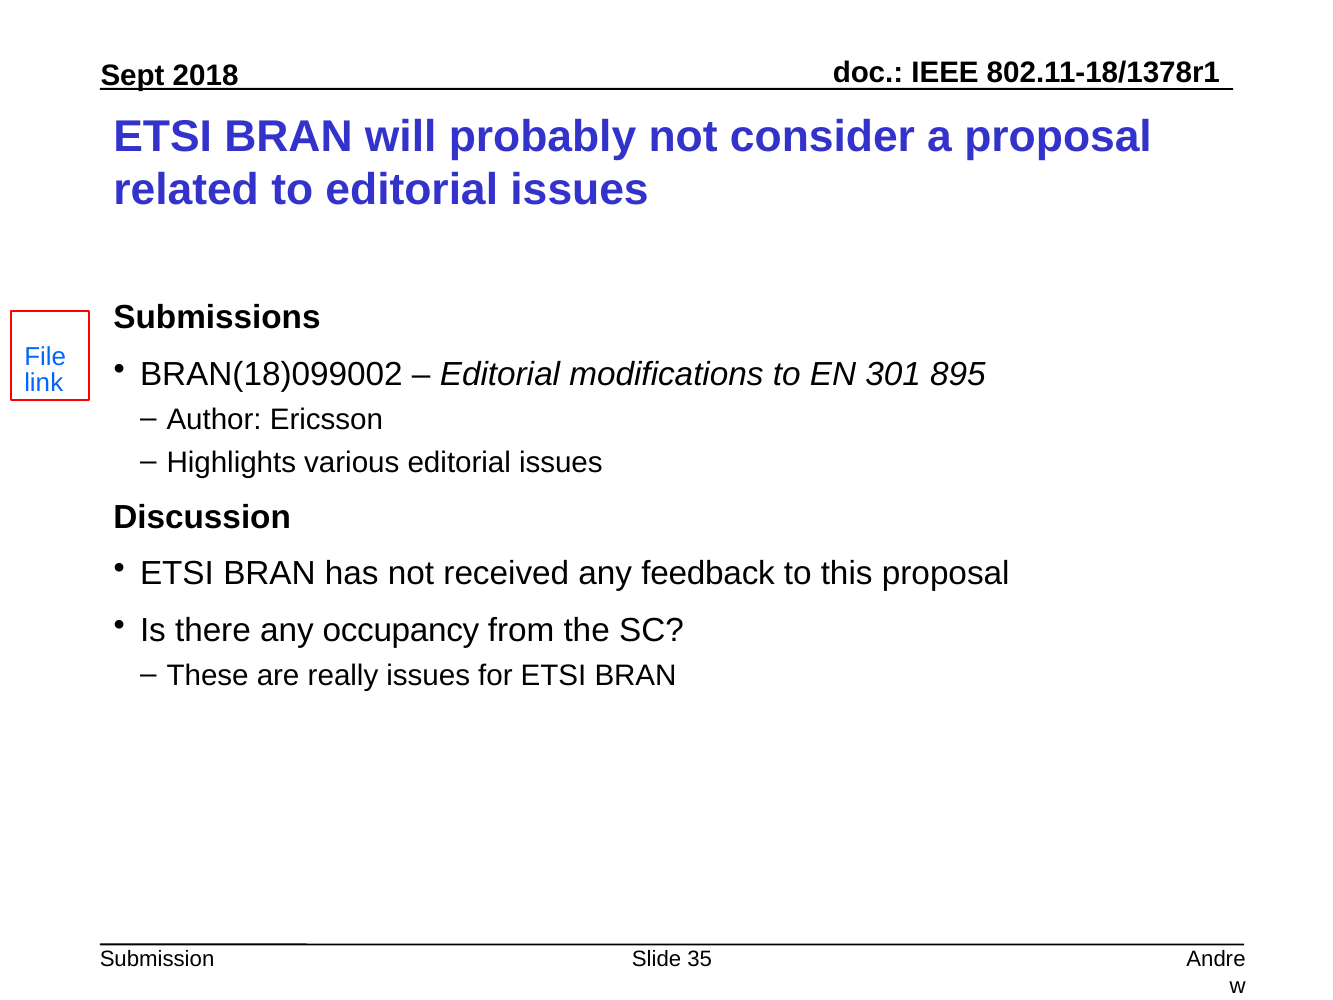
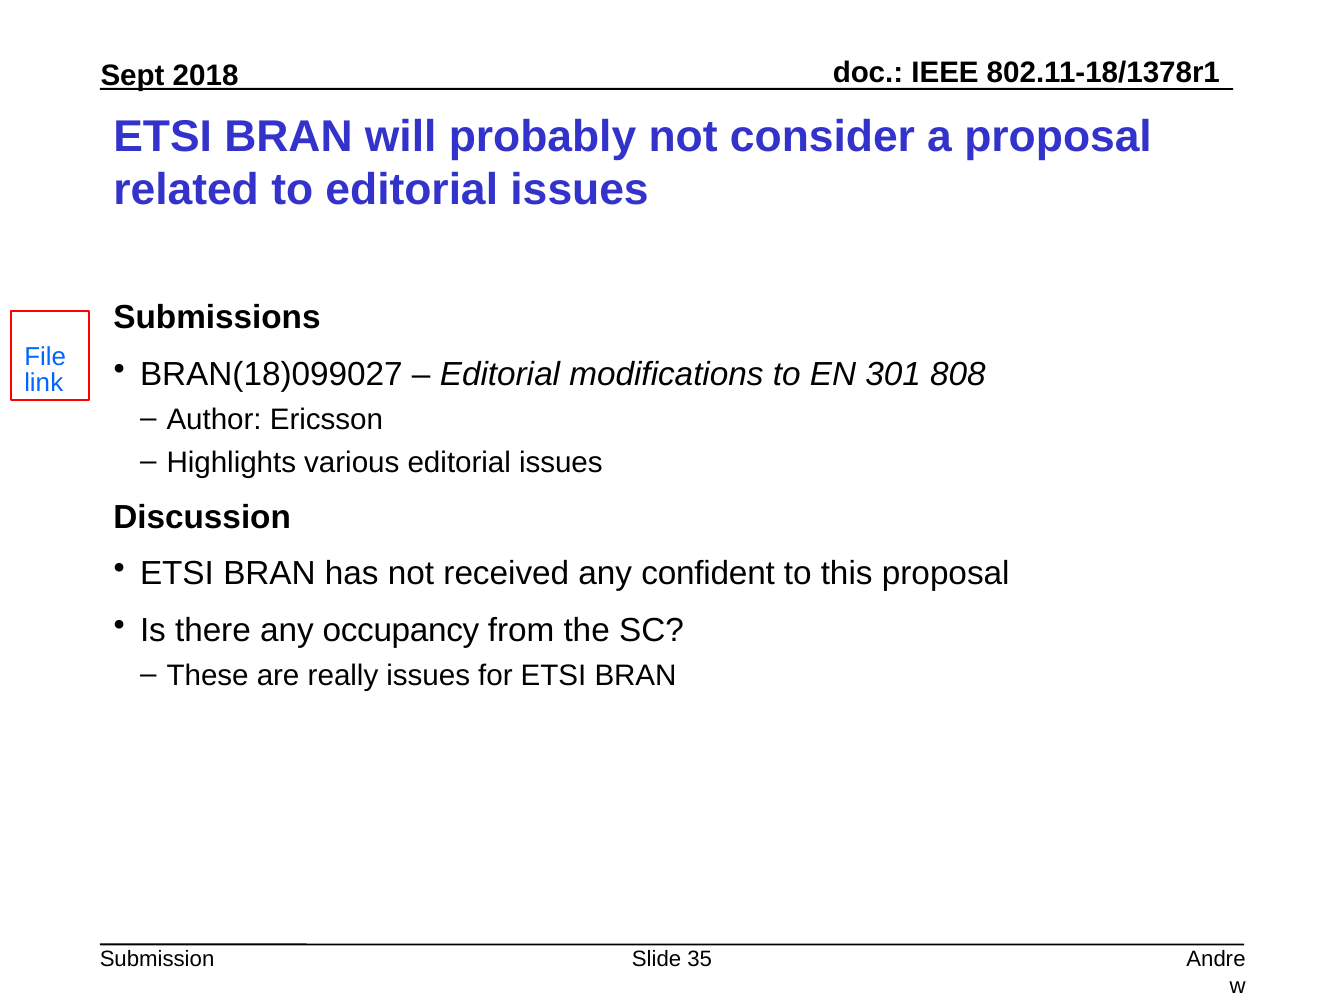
BRAN(18)099002: BRAN(18)099002 -> BRAN(18)099027
895: 895 -> 808
feedback: feedback -> confident
